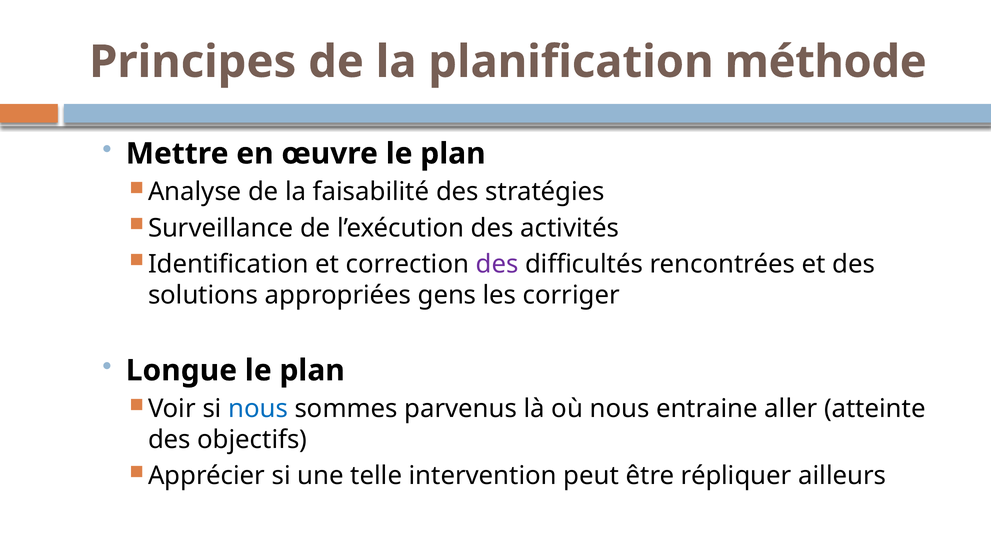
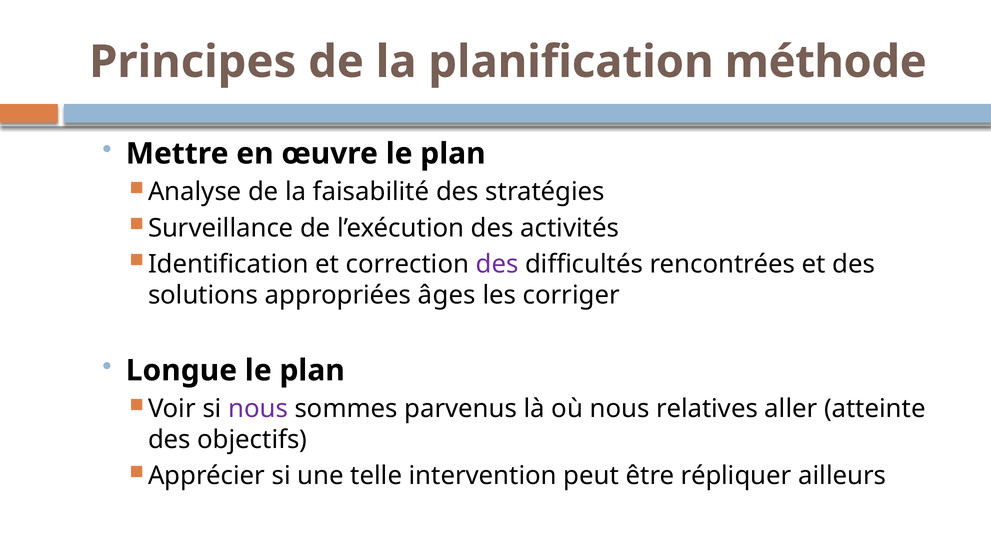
gens: gens -> âges
nous at (258, 409) colour: blue -> purple
entraine: entraine -> relatives
